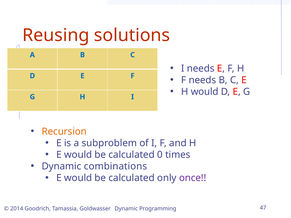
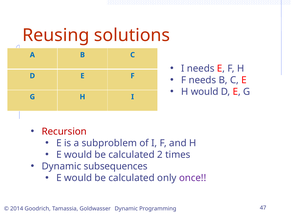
Recursion colour: orange -> red
0: 0 -> 2
combinations: combinations -> subsequences
